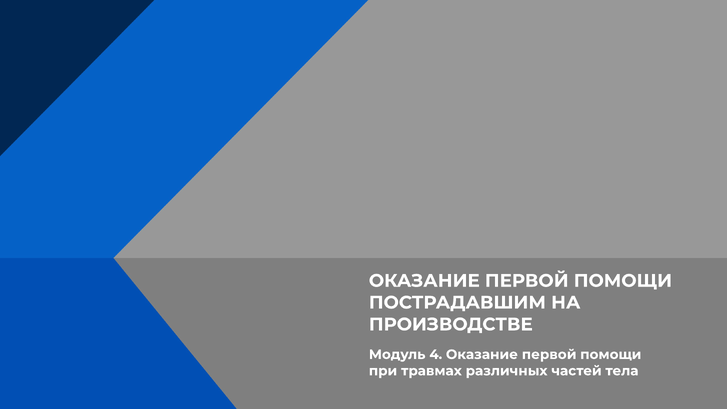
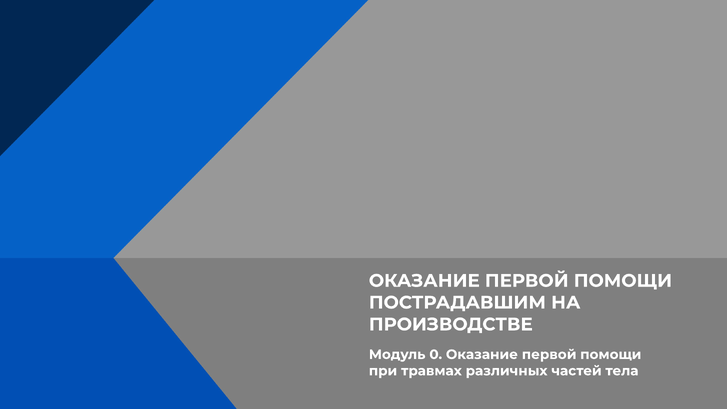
4: 4 -> 0
